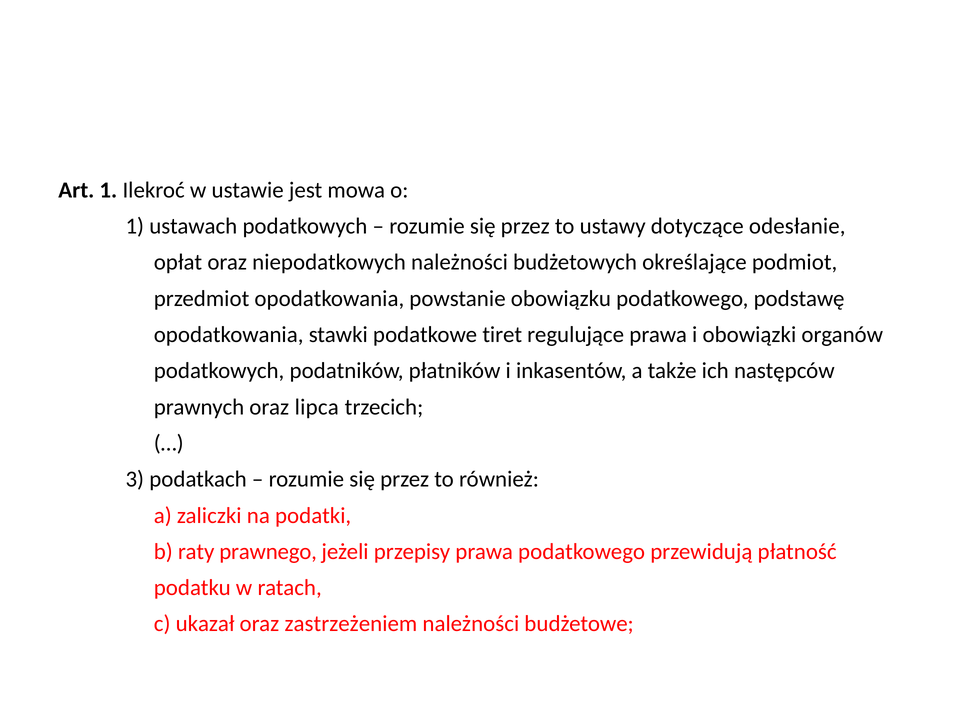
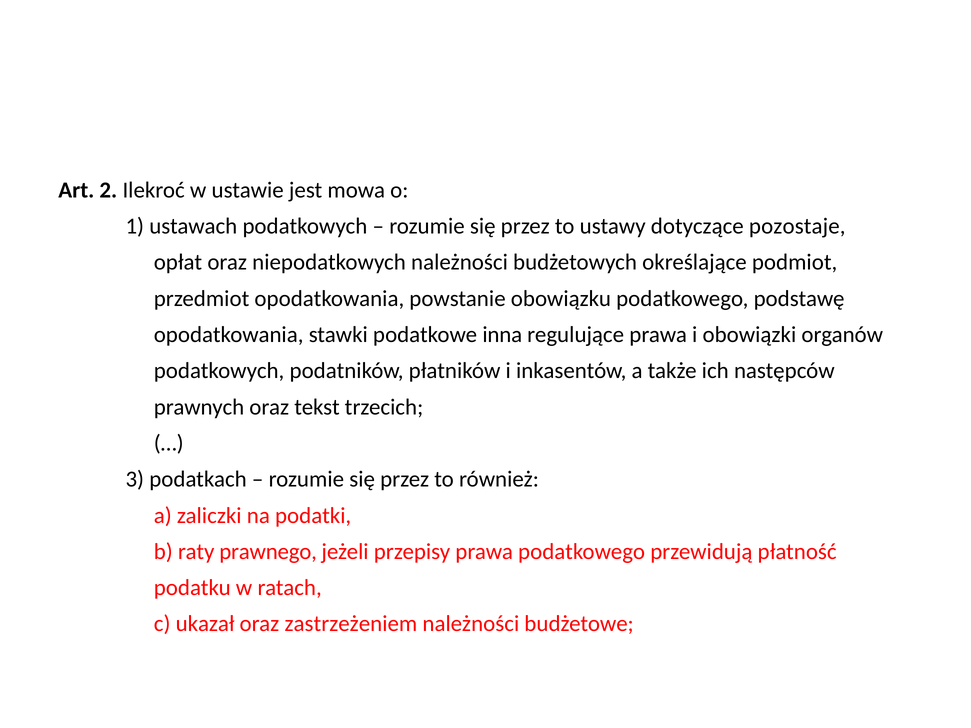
Art 1: 1 -> 2
odesłanie: odesłanie -> pozostaje
tiret: tiret -> inna
lipca: lipca -> tekst
